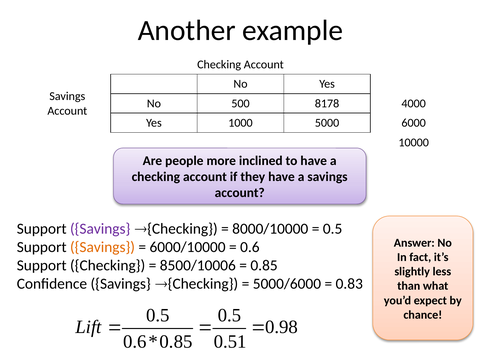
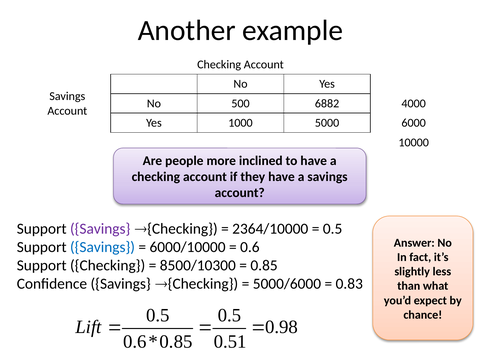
8178: 8178 -> 6882
8000/10000: 8000/10000 -> 2364/10000
Savings at (102, 248) colour: orange -> blue
8500/10006: 8500/10006 -> 8500/10300
